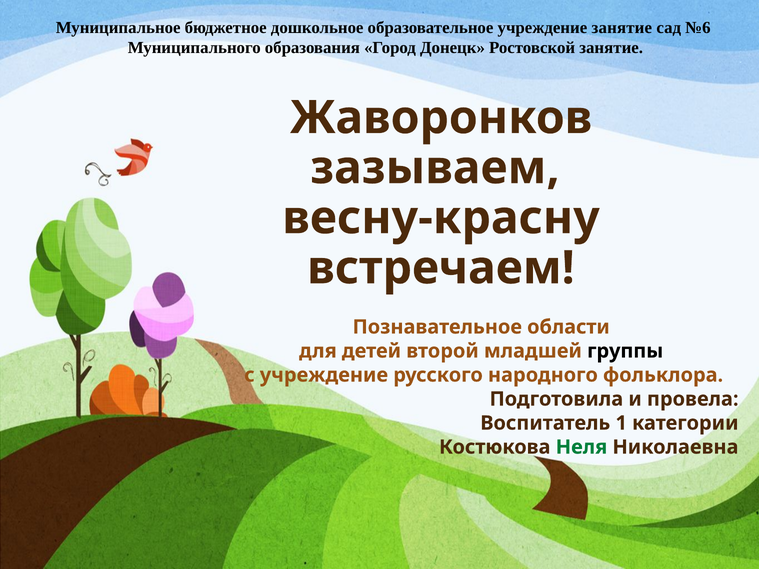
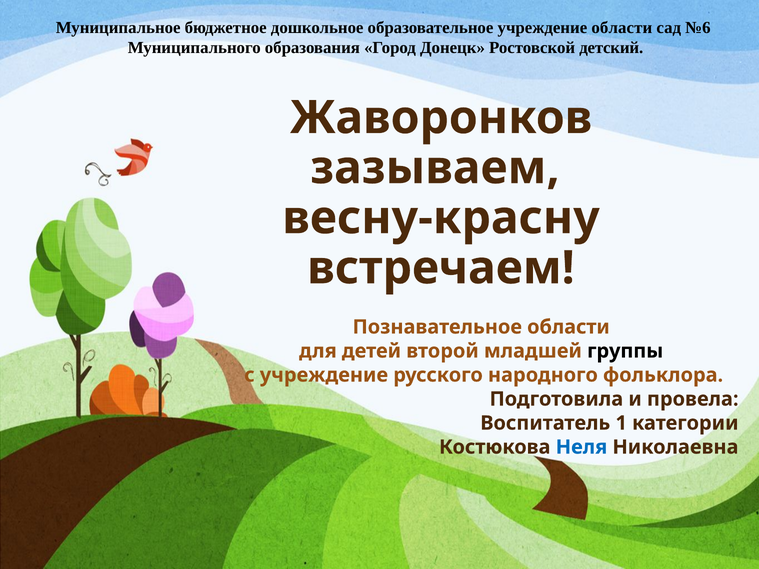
учреждение занятие: занятие -> области
Ростовской занятие: занятие -> детский
Неля colour: green -> blue
